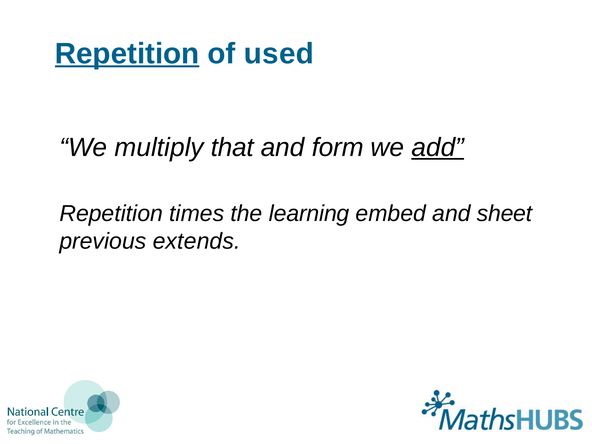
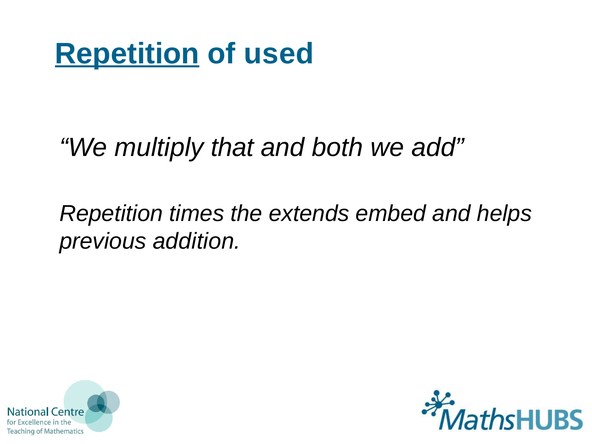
form: form -> both
add underline: present -> none
learning: learning -> extends
sheet: sheet -> helps
extends: extends -> addition
